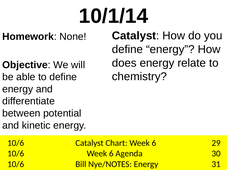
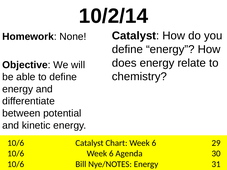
10/1/14: 10/1/14 -> 10/2/14
